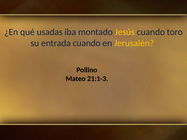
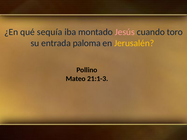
usadas: usadas -> sequía
Jesús colour: yellow -> pink
entrada cuando: cuando -> paloma
